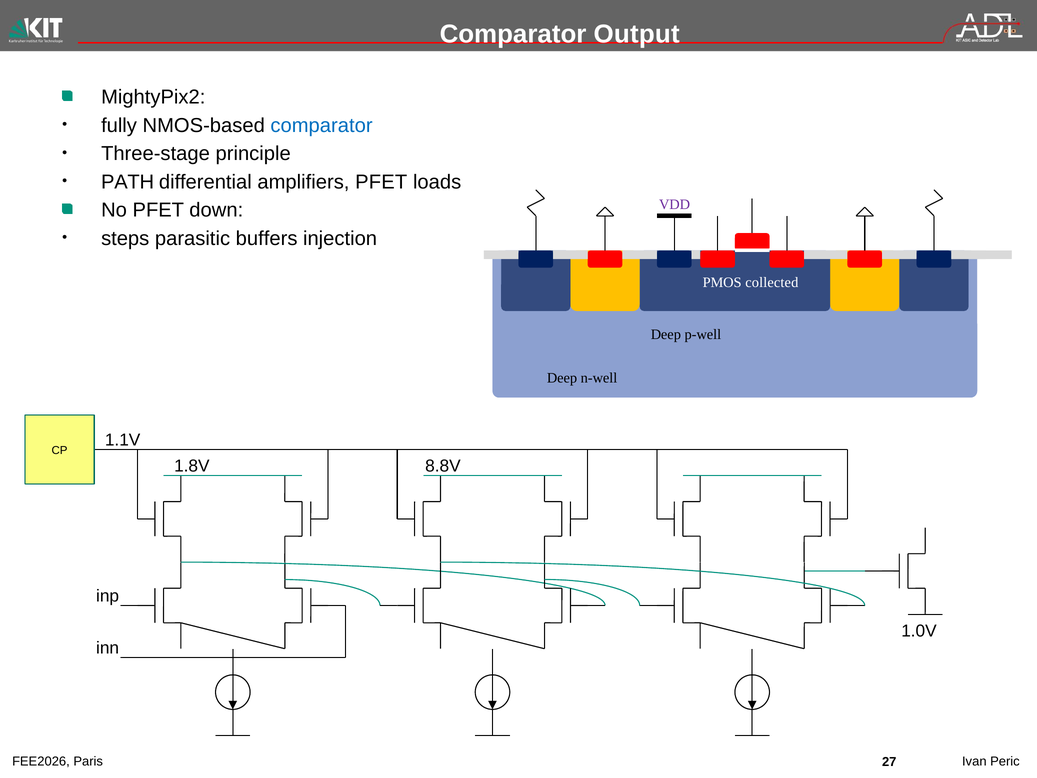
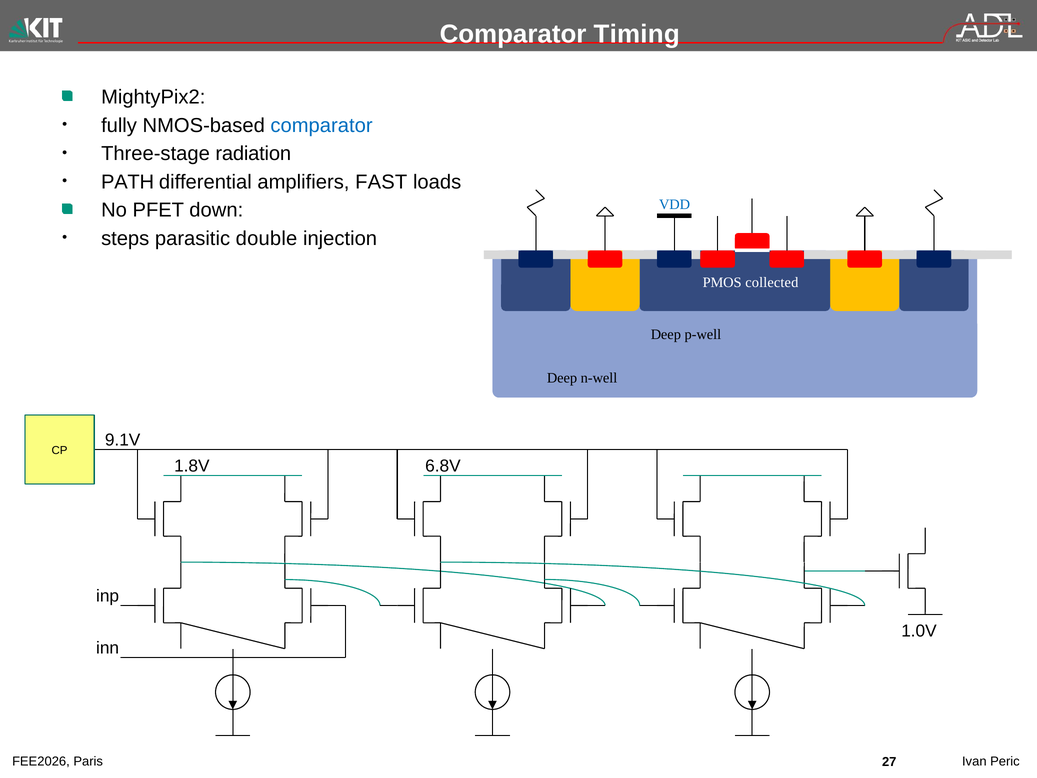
Output: Output -> Timing
principle: principle -> radiation
amplifiers PFET: PFET -> FAST
VDD colour: purple -> blue
buffers: buffers -> double
1.1V: 1.1V -> 9.1V
8.8V: 8.8V -> 6.8V
